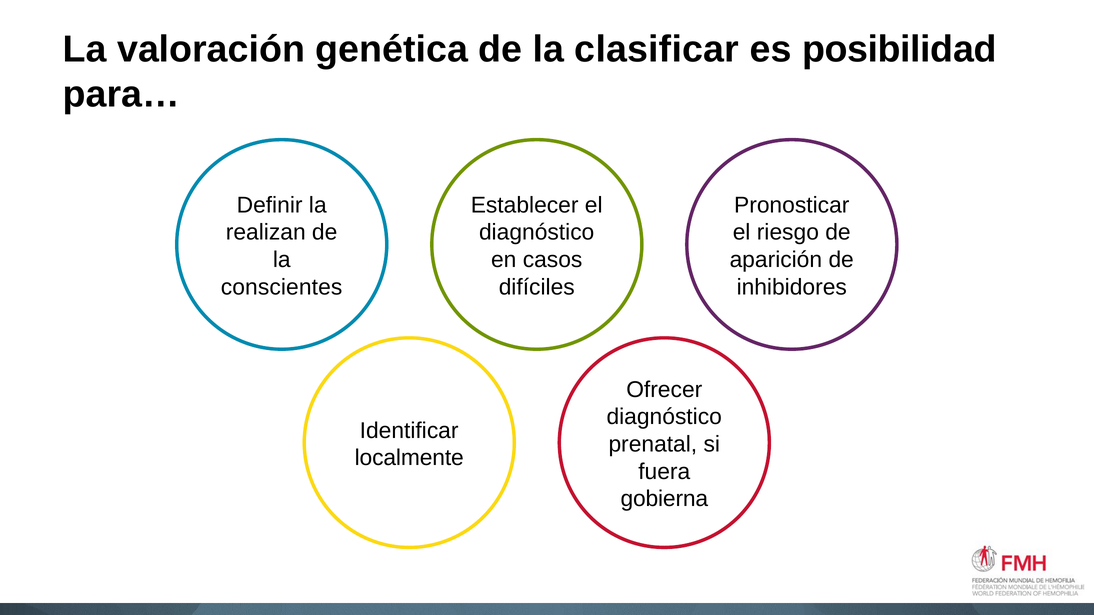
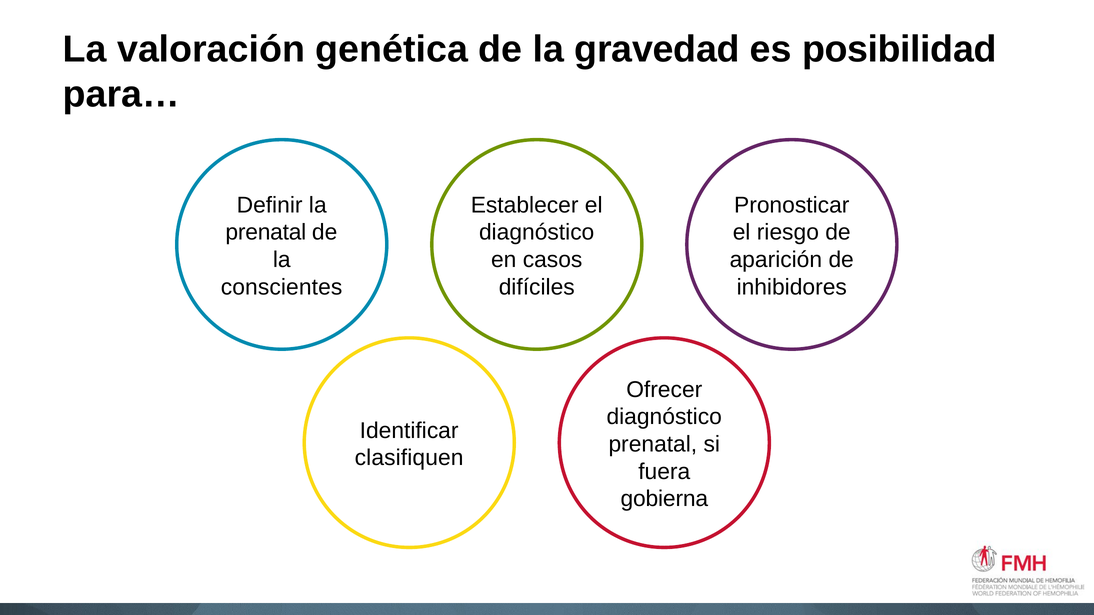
clasificar: clasificar -> gravedad
realizan at (266, 232): realizan -> prenatal
localmente: localmente -> clasifiquen
